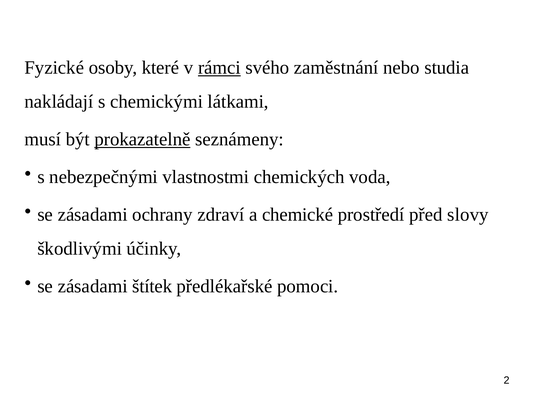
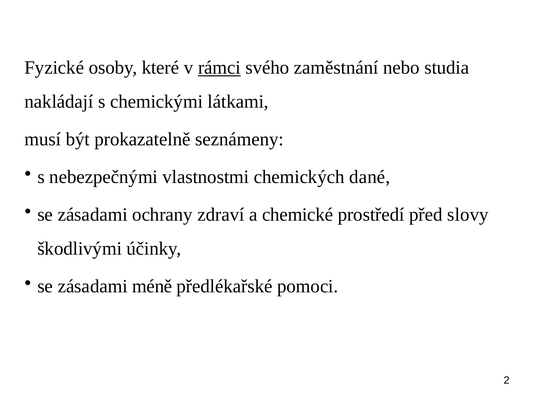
prokazatelně underline: present -> none
voda: voda -> dané
štítek: štítek -> méně
